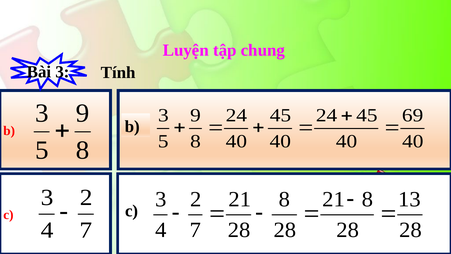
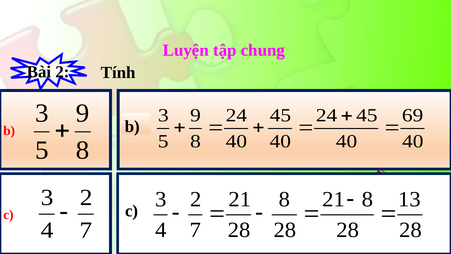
Bài 3: 3 -> 2
